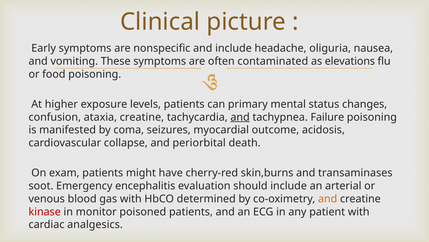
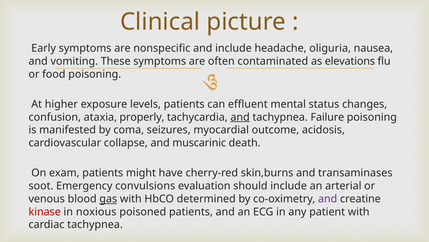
primary: primary -> effluent
ataxia creatine: creatine -> properly
periorbital: periorbital -> muscarinic
encephalitis: encephalitis -> convulsions
gas underline: none -> present
and at (328, 198) colour: orange -> purple
monitor: monitor -> noxious
cardiac analgesics: analgesics -> tachypnea
